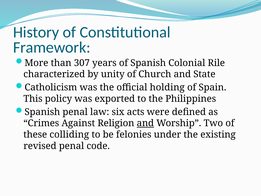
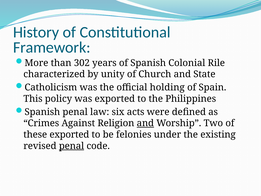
307: 307 -> 302
these colliding: colliding -> exported
penal at (72, 146) underline: none -> present
